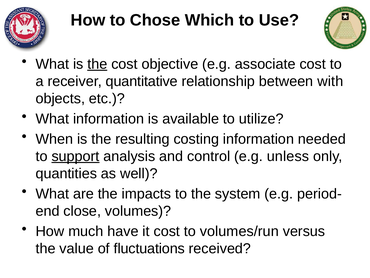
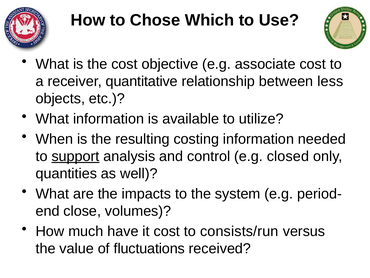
the at (97, 64) underline: present -> none
with: with -> less
unless: unless -> closed
volumes/run: volumes/run -> consists/run
